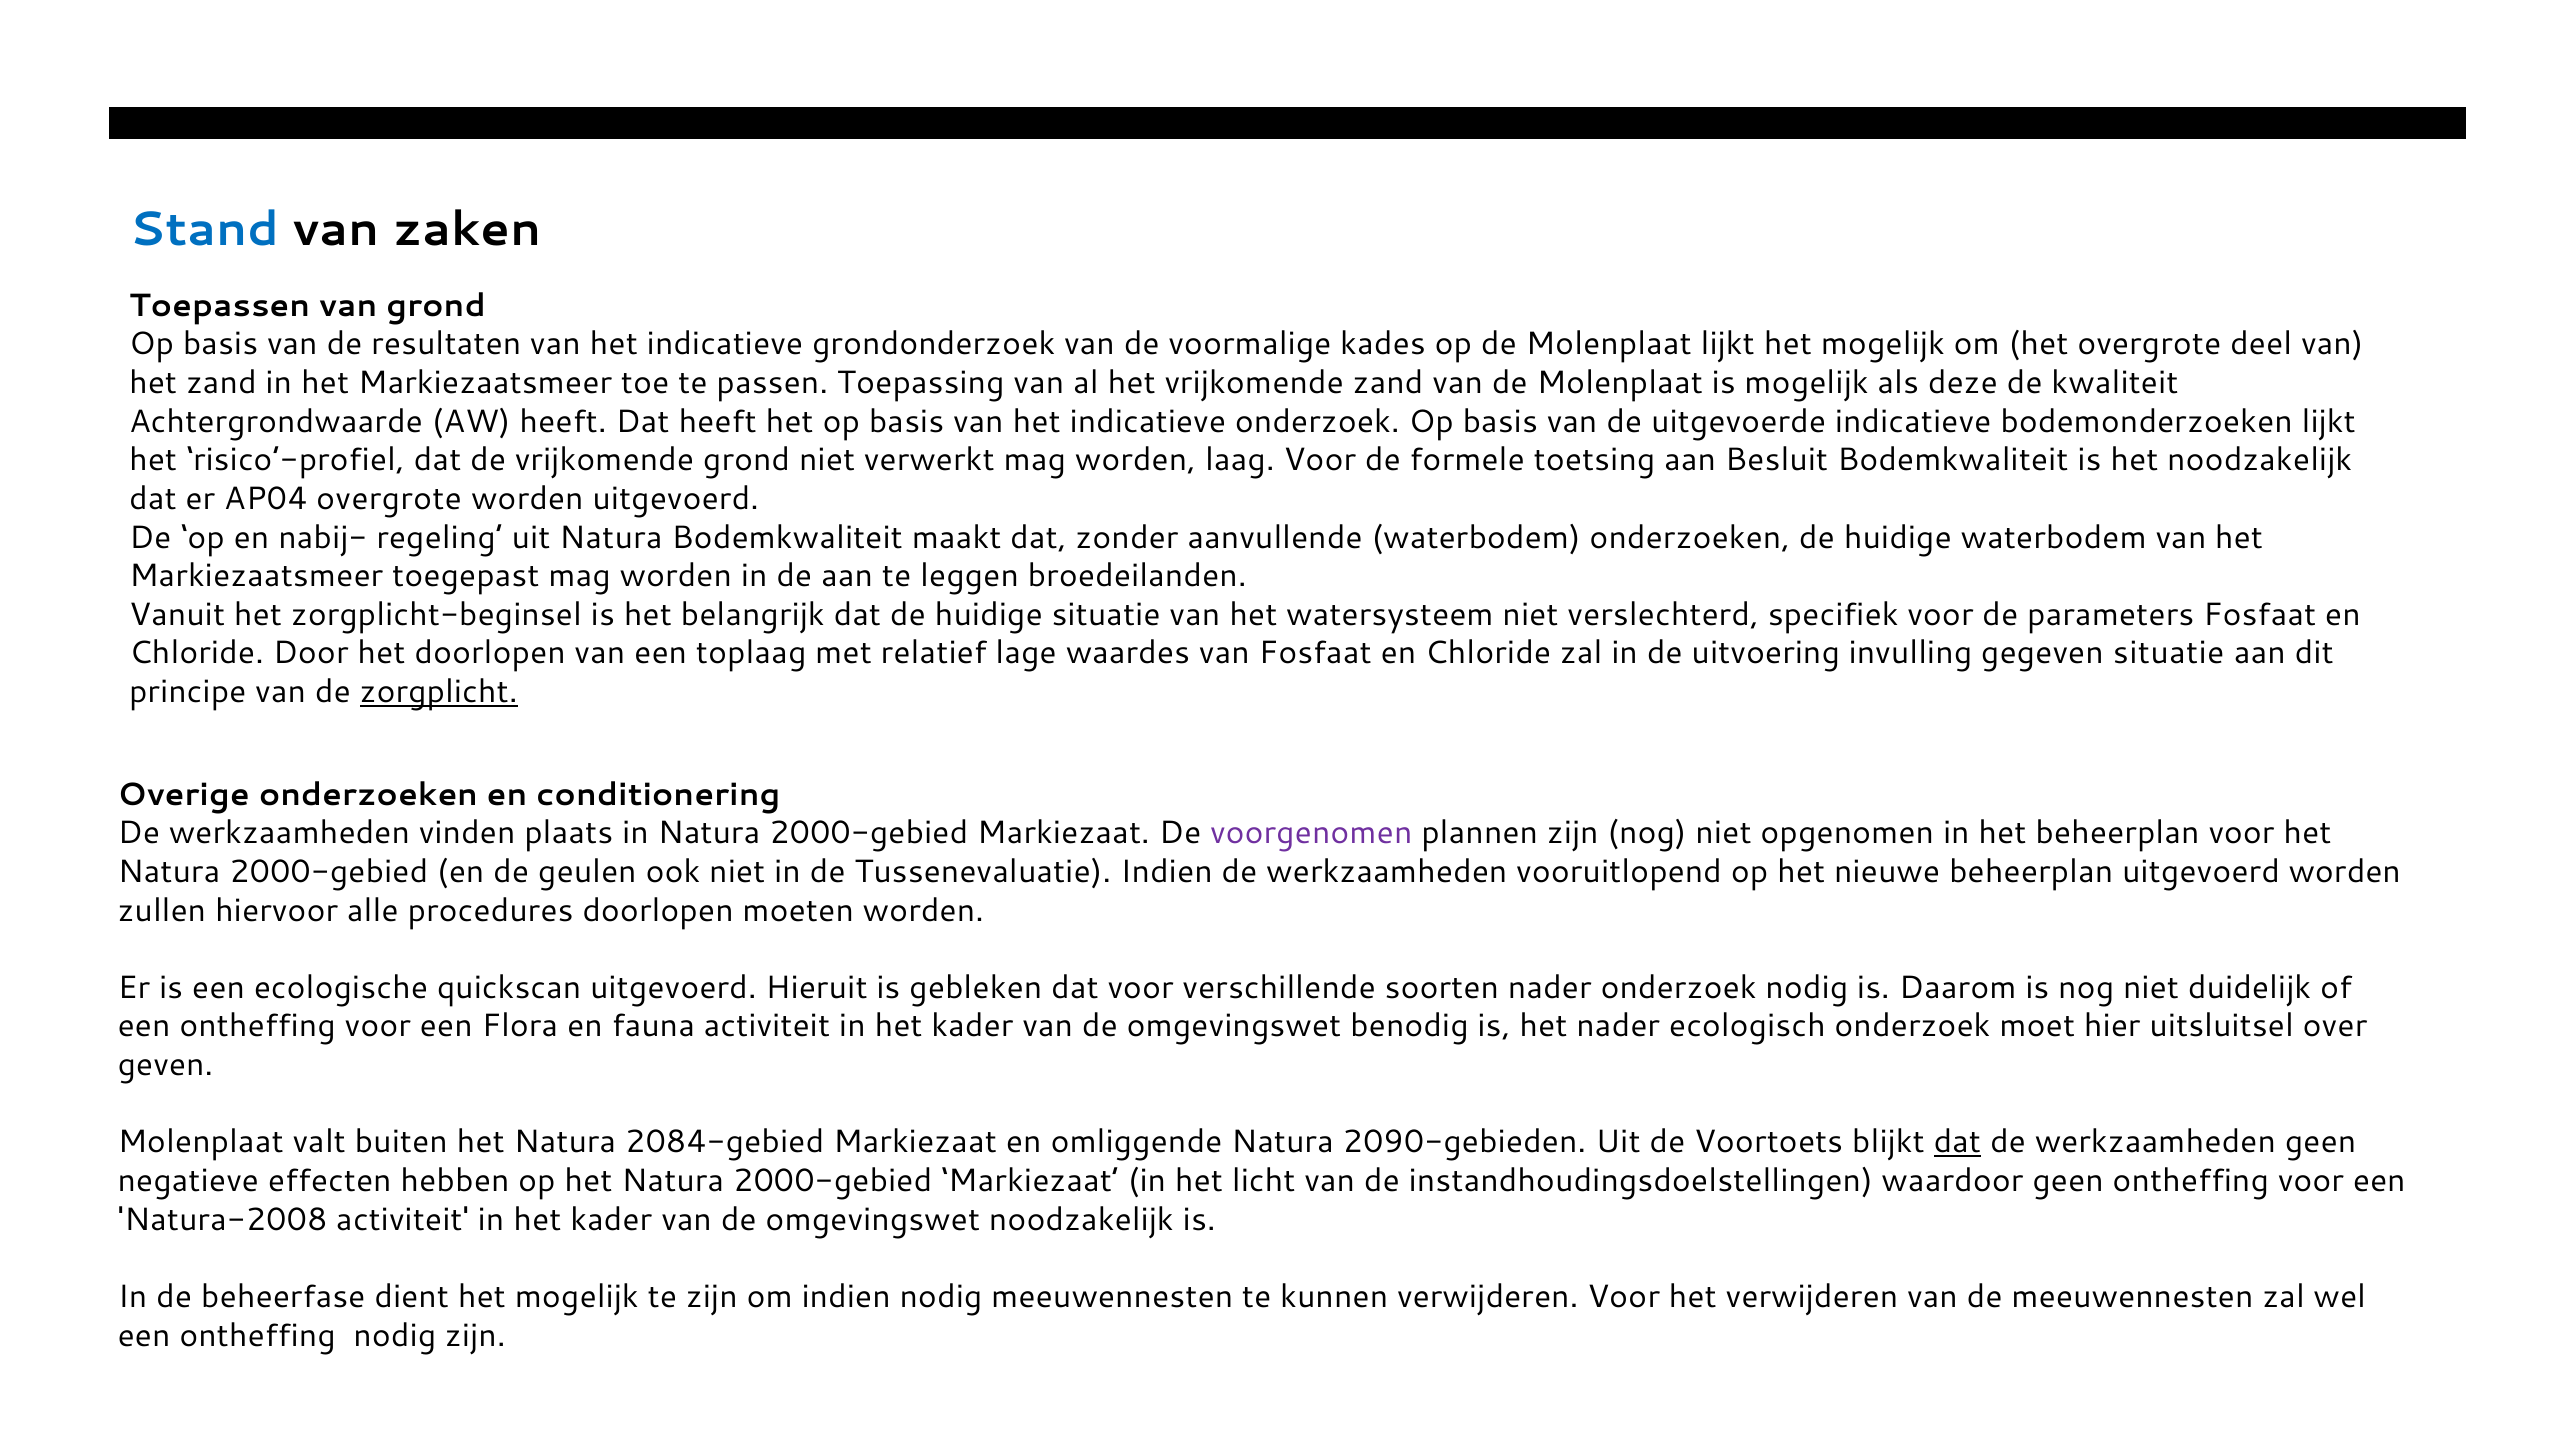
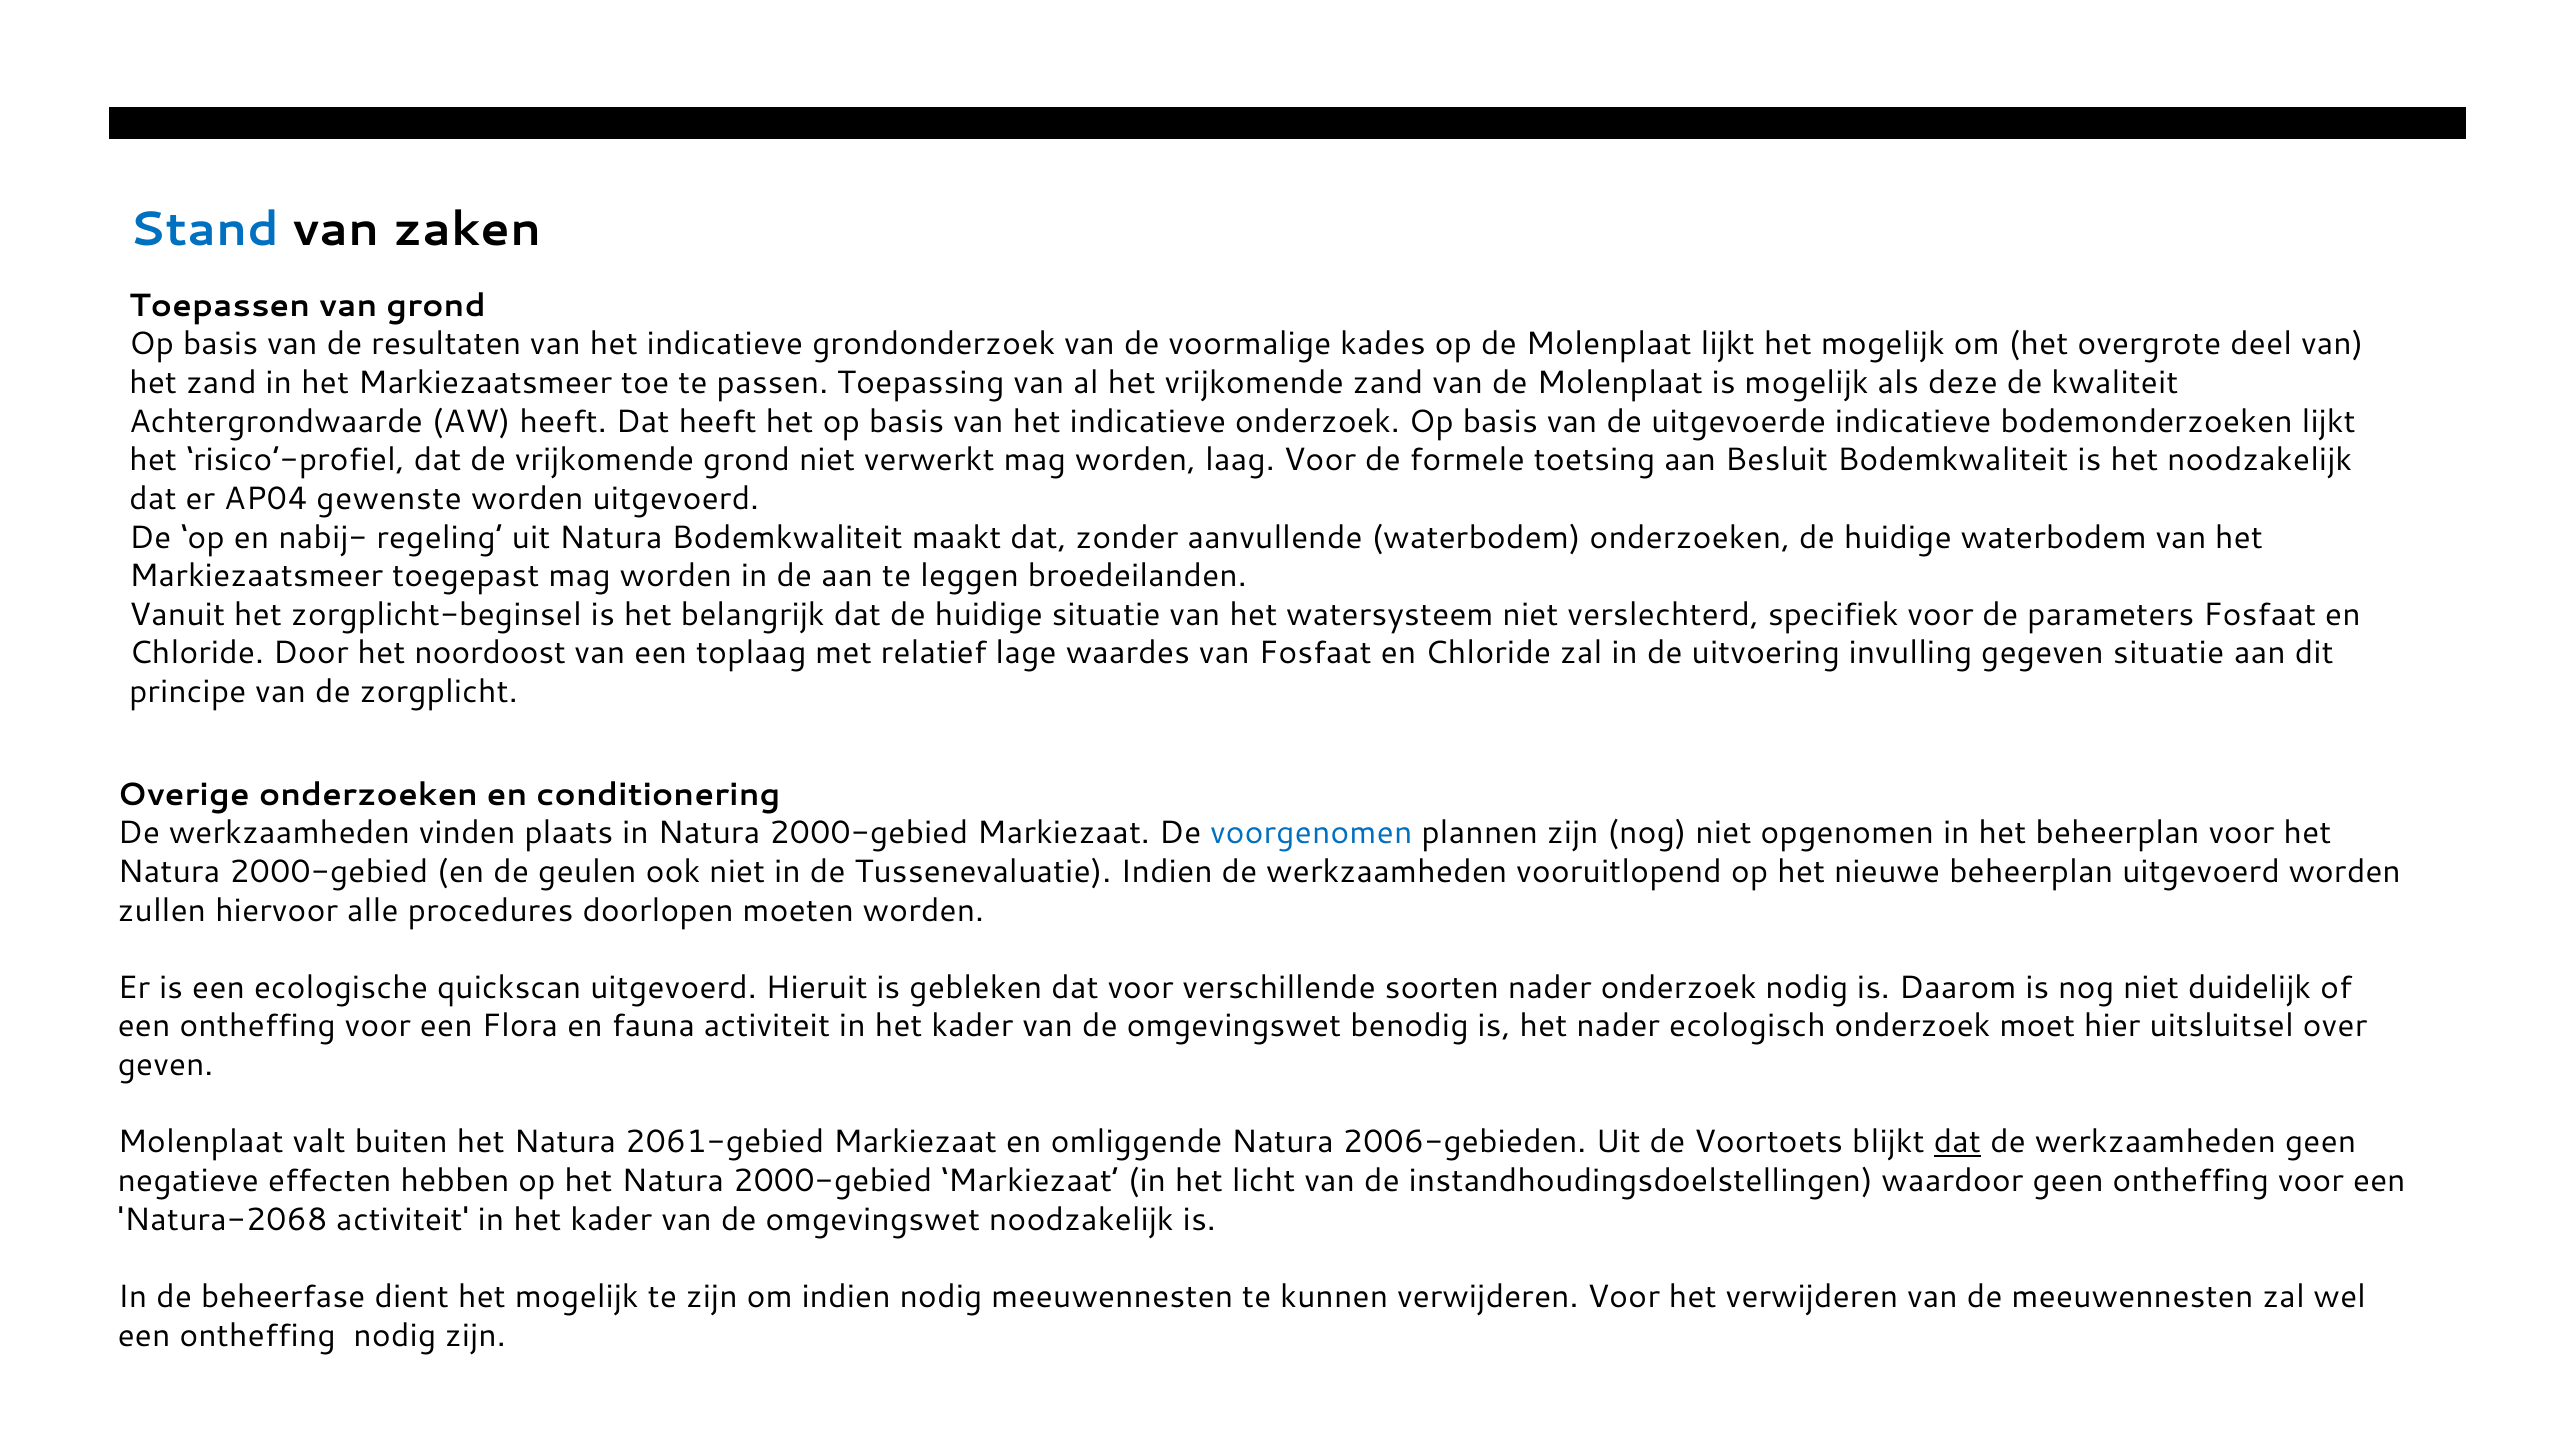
AP04 overgrote: overgrote -> gewenste
het doorlopen: doorlopen -> noordoost
zorgplicht underline: present -> none
voorgenomen colour: purple -> blue
2084-gebied: 2084-gebied -> 2061-gebied
2090-gebieden: 2090-gebieden -> 2006-gebieden
Natura-2008: Natura-2008 -> Natura-2068
